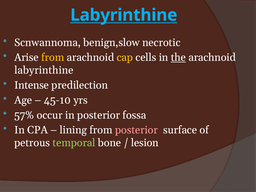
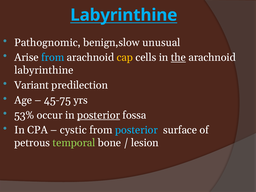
Scnwannoma: Scnwannoma -> Pathognomic
necrotic: necrotic -> unusual
from at (53, 57) colour: yellow -> light blue
Intense: Intense -> Variant
45-10: 45-10 -> 45-75
57%: 57% -> 53%
posterior at (99, 115) underline: none -> present
lining: lining -> cystic
posterior at (136, 130) colour: pink -> light blue
